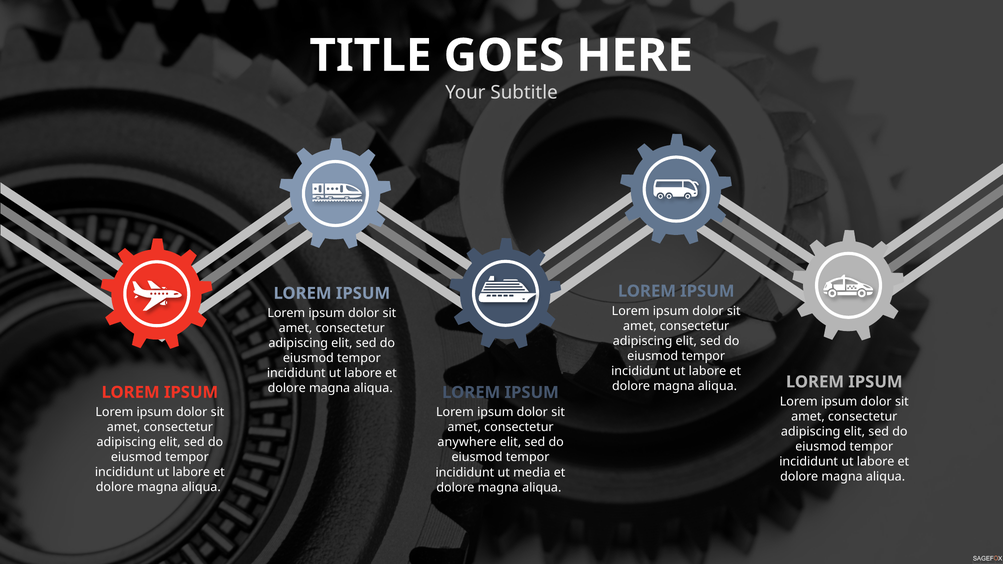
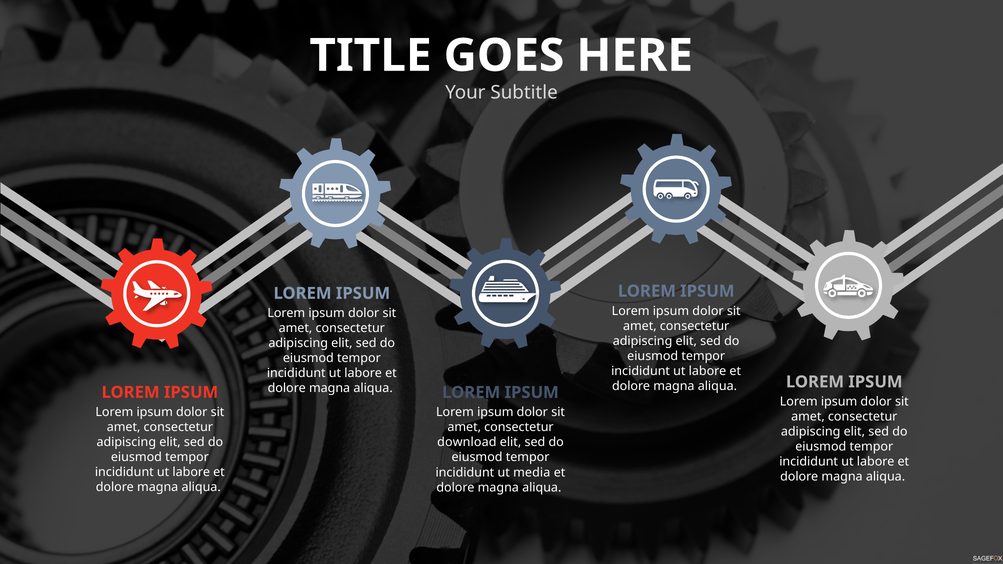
anywhere: anywhere -> download
